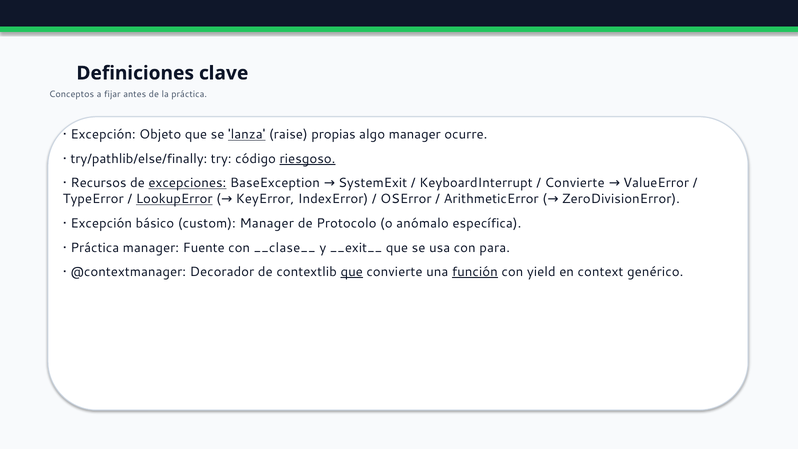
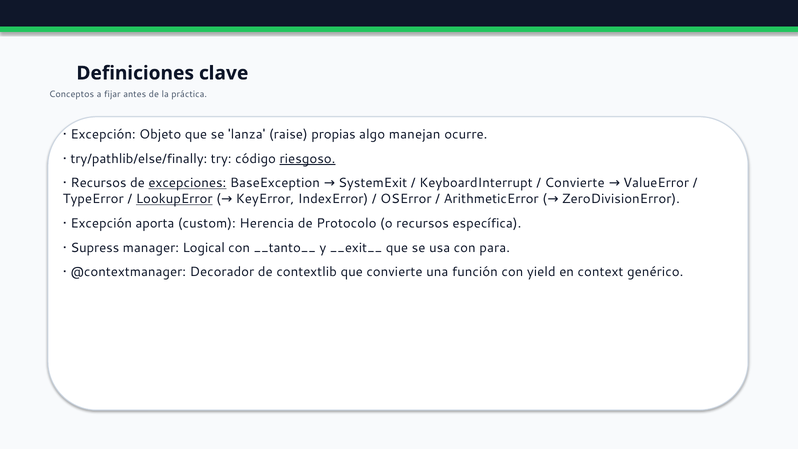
lanza underline: present -> none
algo manager: manager -> manejan
básico: básico -> aporta
custom Manager: Manager -> Herencia
o anómalo: anómalo -> recursos
Práctica at (95, 248): Práctica -> Supress
Fuente: Fuente -> Logical
__clase__: __clase__ -> __tanto__
que at (352, 272) underline: present -> none
función underline: present -> none
